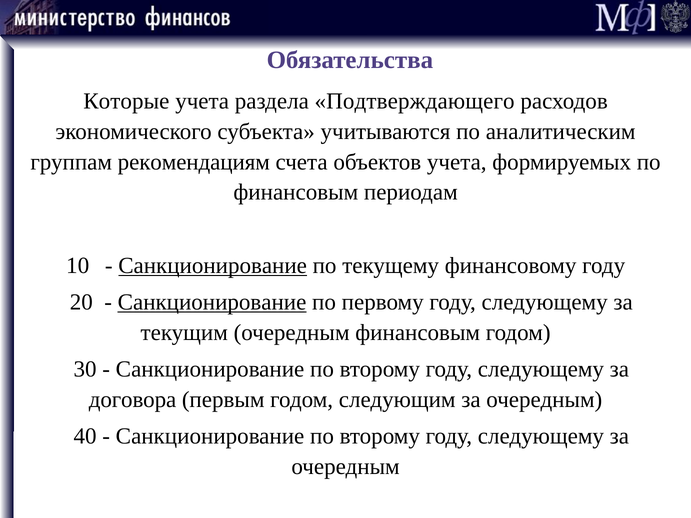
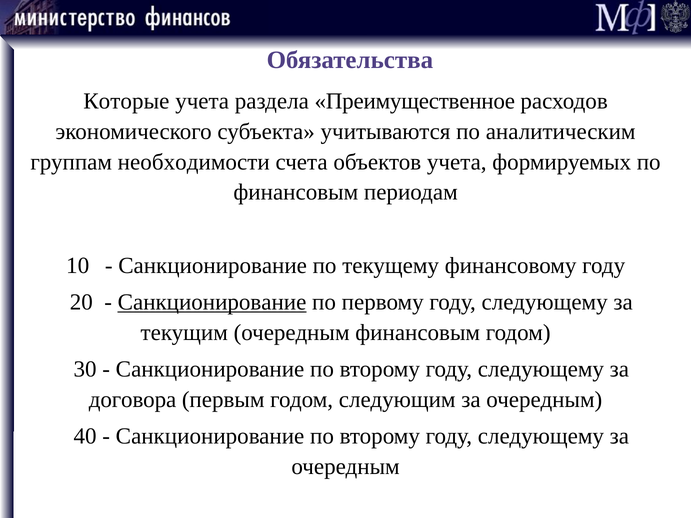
Подтверждающего: Подтверждающего -> Преимущественное
рекомендациям: рекомендациям -> необходимости
Санкционирование at (213, 266) underline: present -> none
